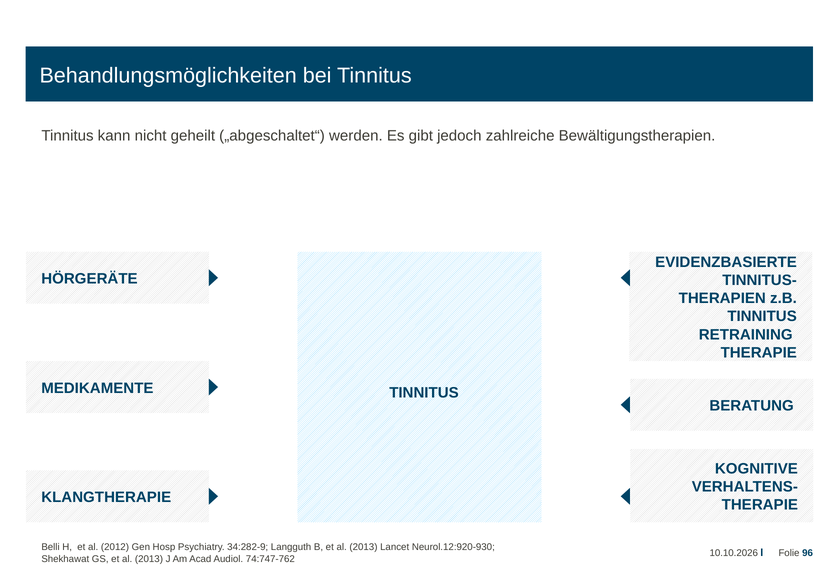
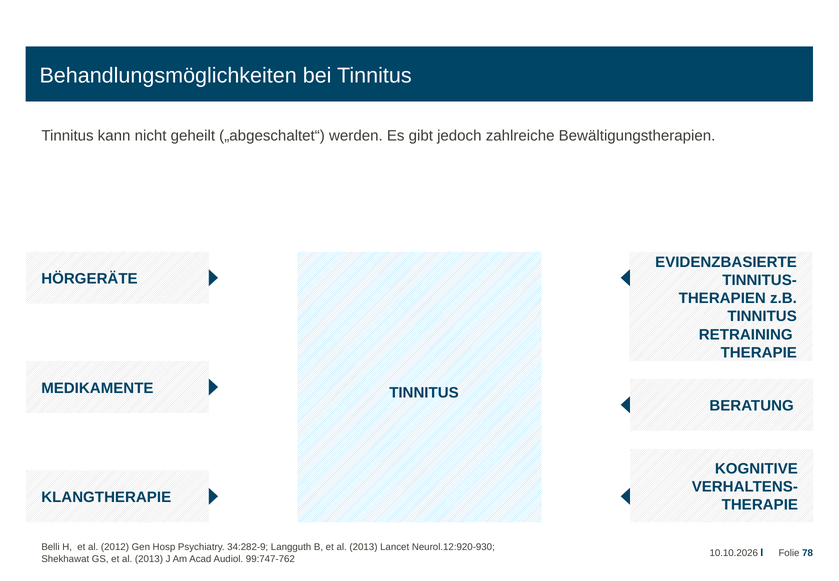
96: 96 -> 78
74:747-762: 74:747-762 -> 99:747-762
